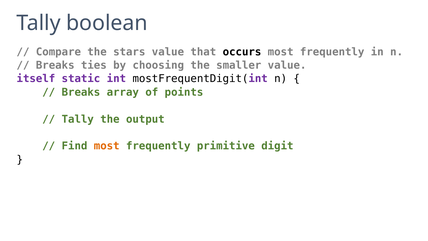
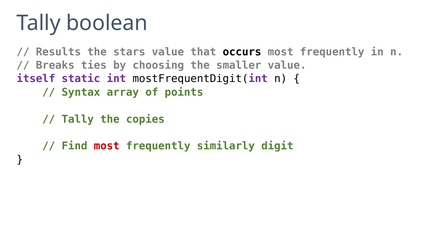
Compare: Compare -> Results
Breaks at (81, 92): Breaks -> Syntax
output: output -> copies
most at (107, 146) colour: orange -> red
primitive: primitive -> similarly
